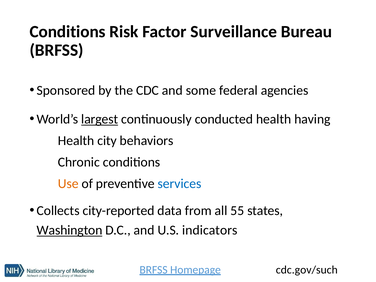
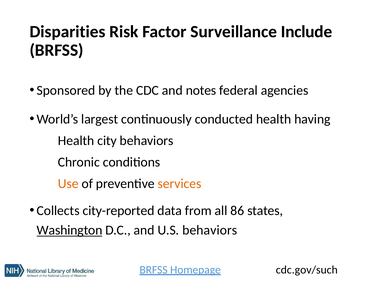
Conditions at (68, 32): Conditions -> Disparities
Bureau: Bureau -> Include
some: some -> notes
largest underline: present -> none
services colour: blue -> orange
55: 55 -> 86
U.S indicators: indicators -> behaviors
